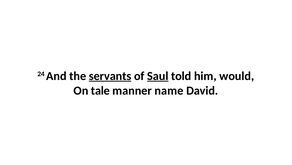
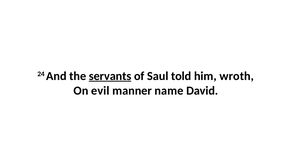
Saul underline: present -> none
would: would -> wroth
tale: tale -> evil
